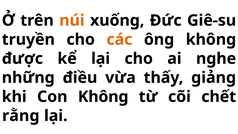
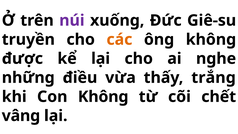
núi colour: orange -> purple
giảng: giảng -> trắng
rằng: rằng -> vâng
